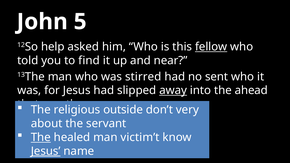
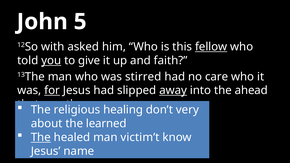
help: help -> with
you underline: none -> present
find: find -> give
near: near -> faith
sent: sent -> care
for underline: none -> present
outside: outside -> healing
servant: servant -> learned
Jesus at (46, 151) underline: present -> none
